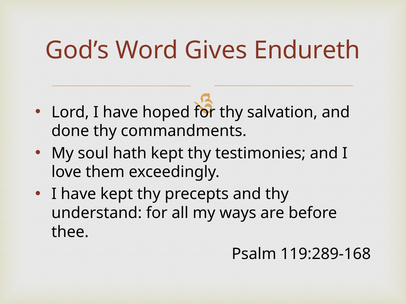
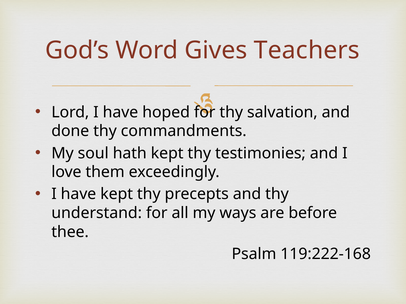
Endureth: Endureth -> Teachers
119:289-168: 119:289-168 -> 119:222-168
